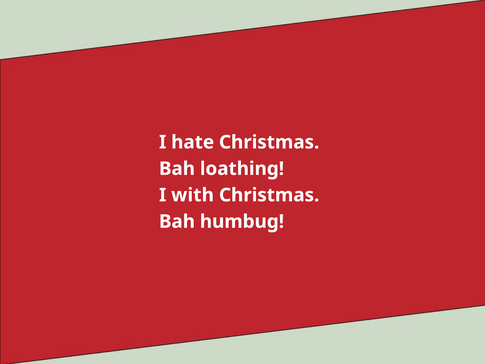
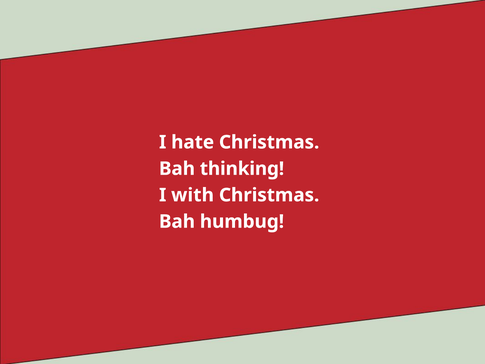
loathing: loathing -> thinking
